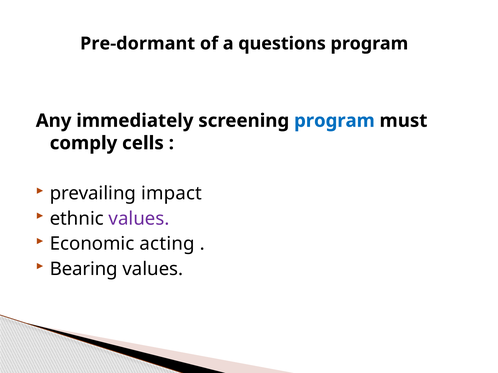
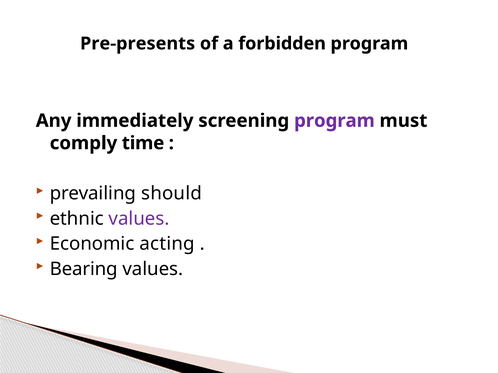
Pre-dormant: Pre-dormant -> Pre-presents
questions: questions -> forbidden
program at (334, 121) colour: blue -> purple
cells: cells -> time
impact: impact -> should
